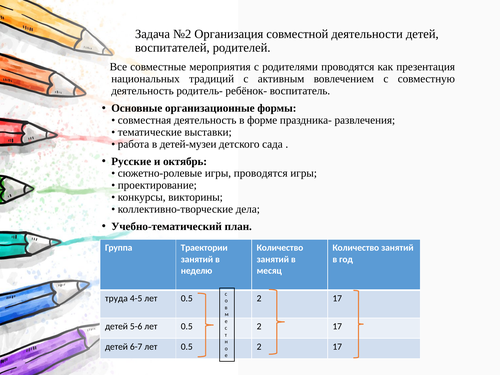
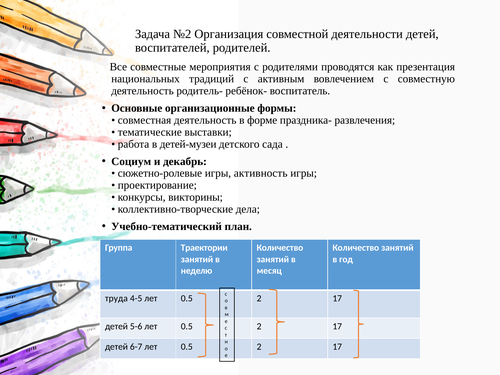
Русские: Русские -> Социум
октябрь: октябрь -> декабрь
игры проводятся: проводятся -> активность
